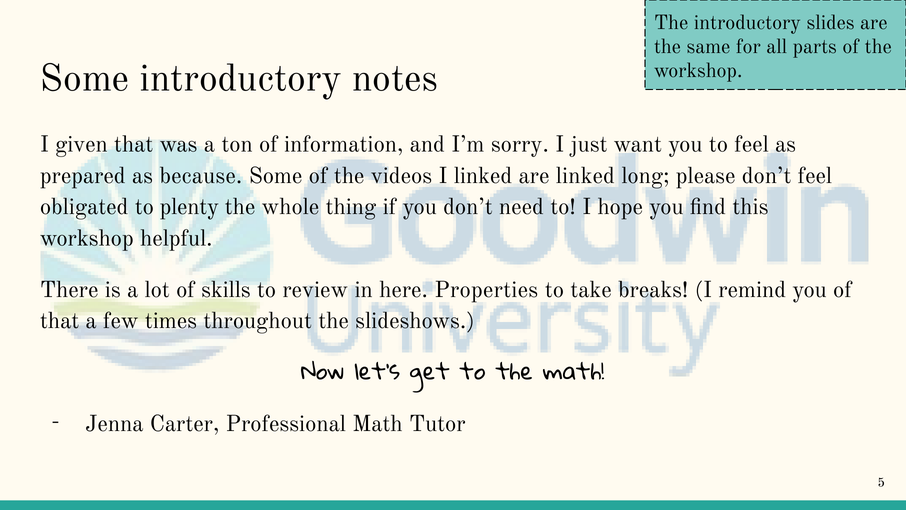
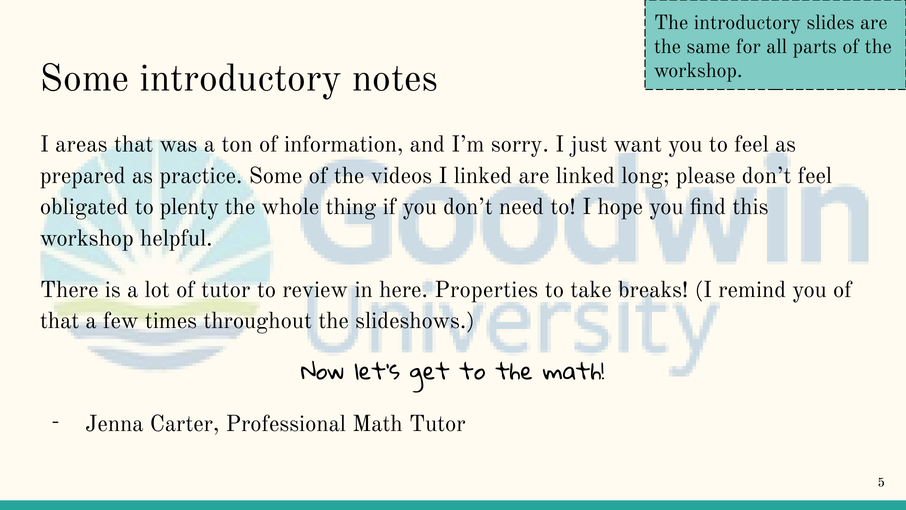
given: given -> areas
because: because -> practice
of skills: skills -> tutor
